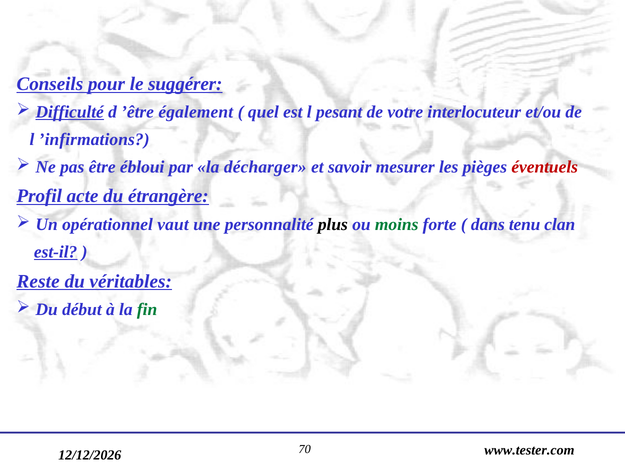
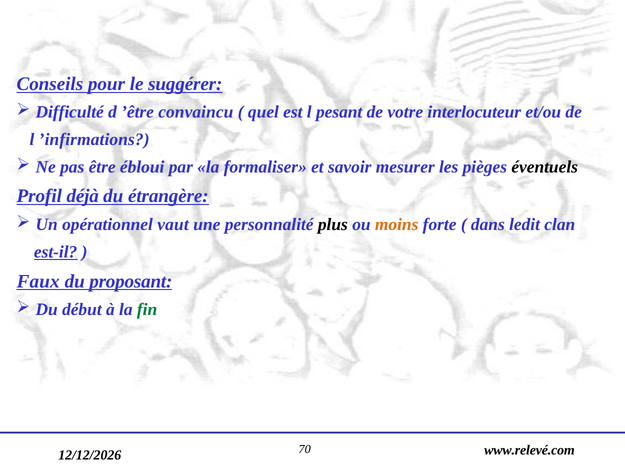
Difficulté underline: present -> none
également: également -> convaincu
décharger: décharger -> formaliser
éventuels colour: red -> black
acte: acte -> déjà
moins colour: green -> orange
tenu: tenu -> ledit
Reste: Reste -> Faux
véritables: véritables -> proposant
www.tester.com: www.tester.com -> www.relevé.com
